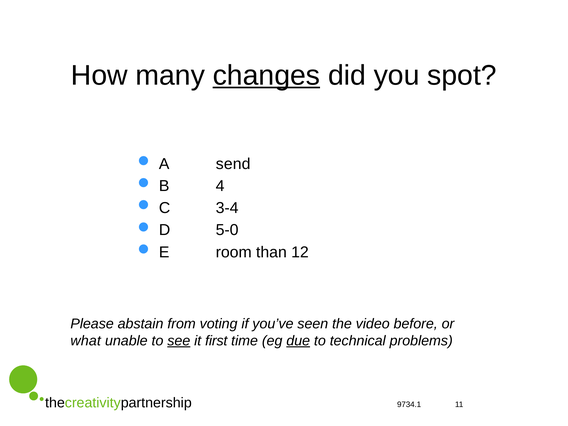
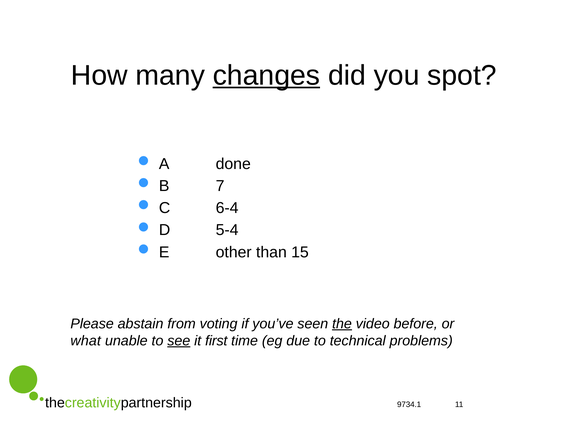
send: send -> done
4: 4 -> 7
3-4: 3-4 -> 6-4
5-0: 5-0 -> 5-4
room: room -> other
12: 12 -> 15
the underline: none -> present
due underline: present -> none
